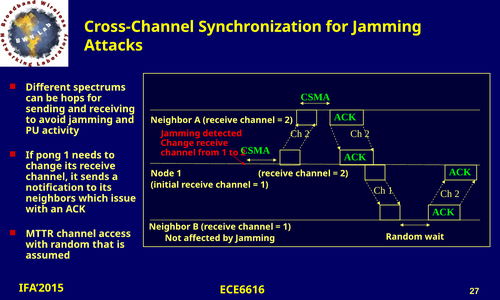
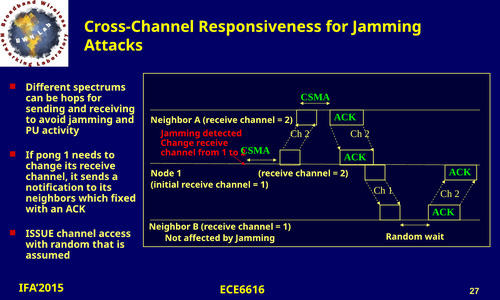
Synchronization: Synchronization -> Responsiveness
issue: issue -> fixed
MTTR: MTTR -> ISSUE
